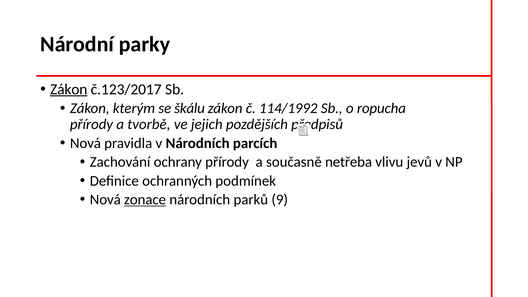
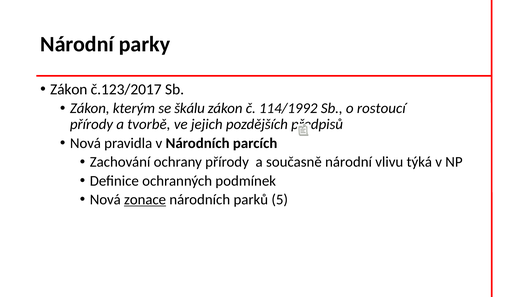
Zákon at (69, 89) underline: present -> none
ropucha: ropucha -> rostoucí
současně netřeba: netřeba -> národní
jevů: jevů -> týká
9: 9 -> 5
